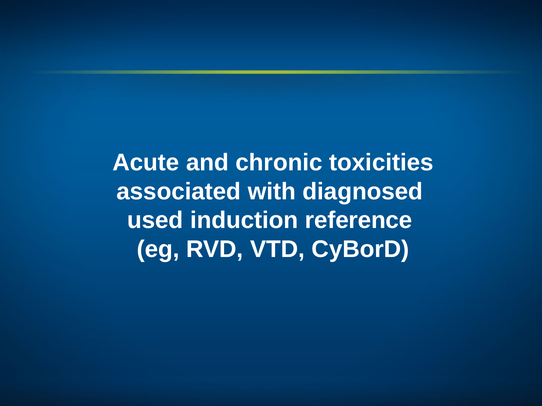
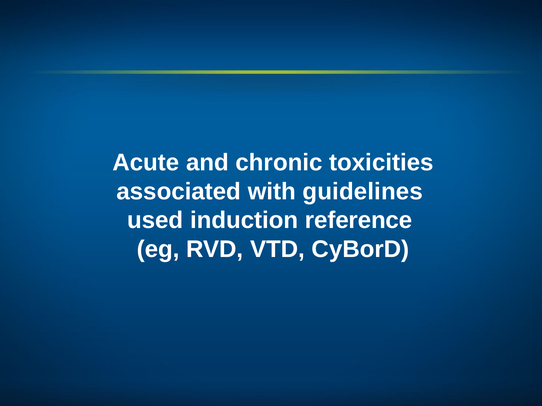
diagnosed: diagnosed -> guidelines
